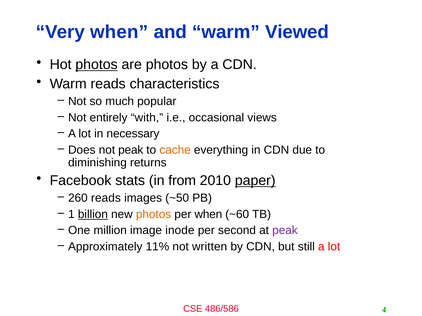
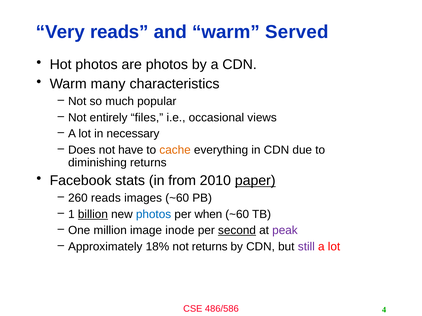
Very when: when -> reads
Viewed: Viewed -> Served
photos at (97, 65) underline: present -> none
Warm reads: reads -> many
with: with -> files
not peak: peak -> have
images ~50: ~50 -> ~60
photos at (154, 215) colour: orange -> blue
second underline: none -> present
11%: 11% -> 18%
not written: written -> returns
still colour: black -> purple
